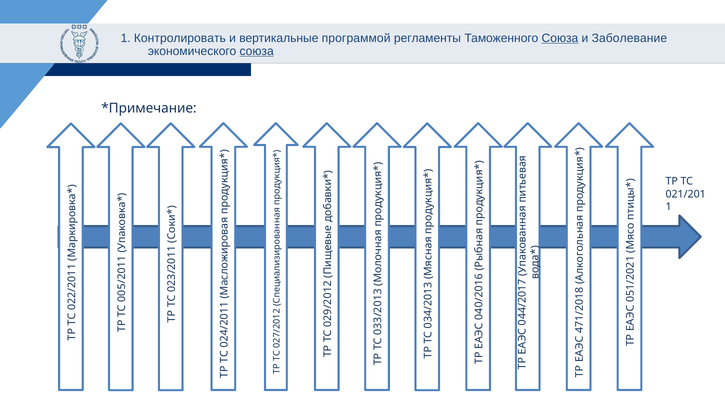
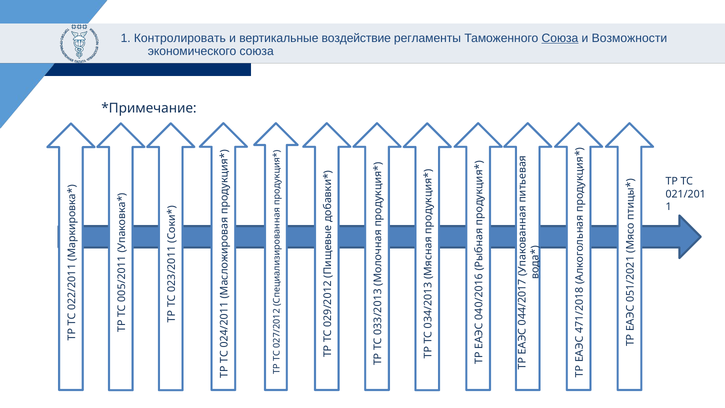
программой: программой -> воздействие
Заболевание: Заболевание -> Возможности
союза at (257, 51) underline: present -> none
